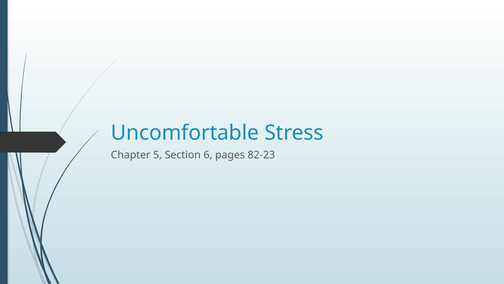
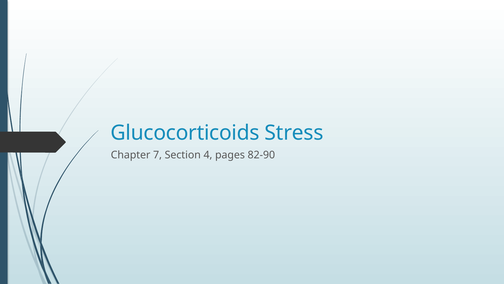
Uncomfortable: Uncomfortable -> Glucocorticoids
5: 5 -> 7
6: 6 -> 4
82-23: 82-23 -> 82-90
